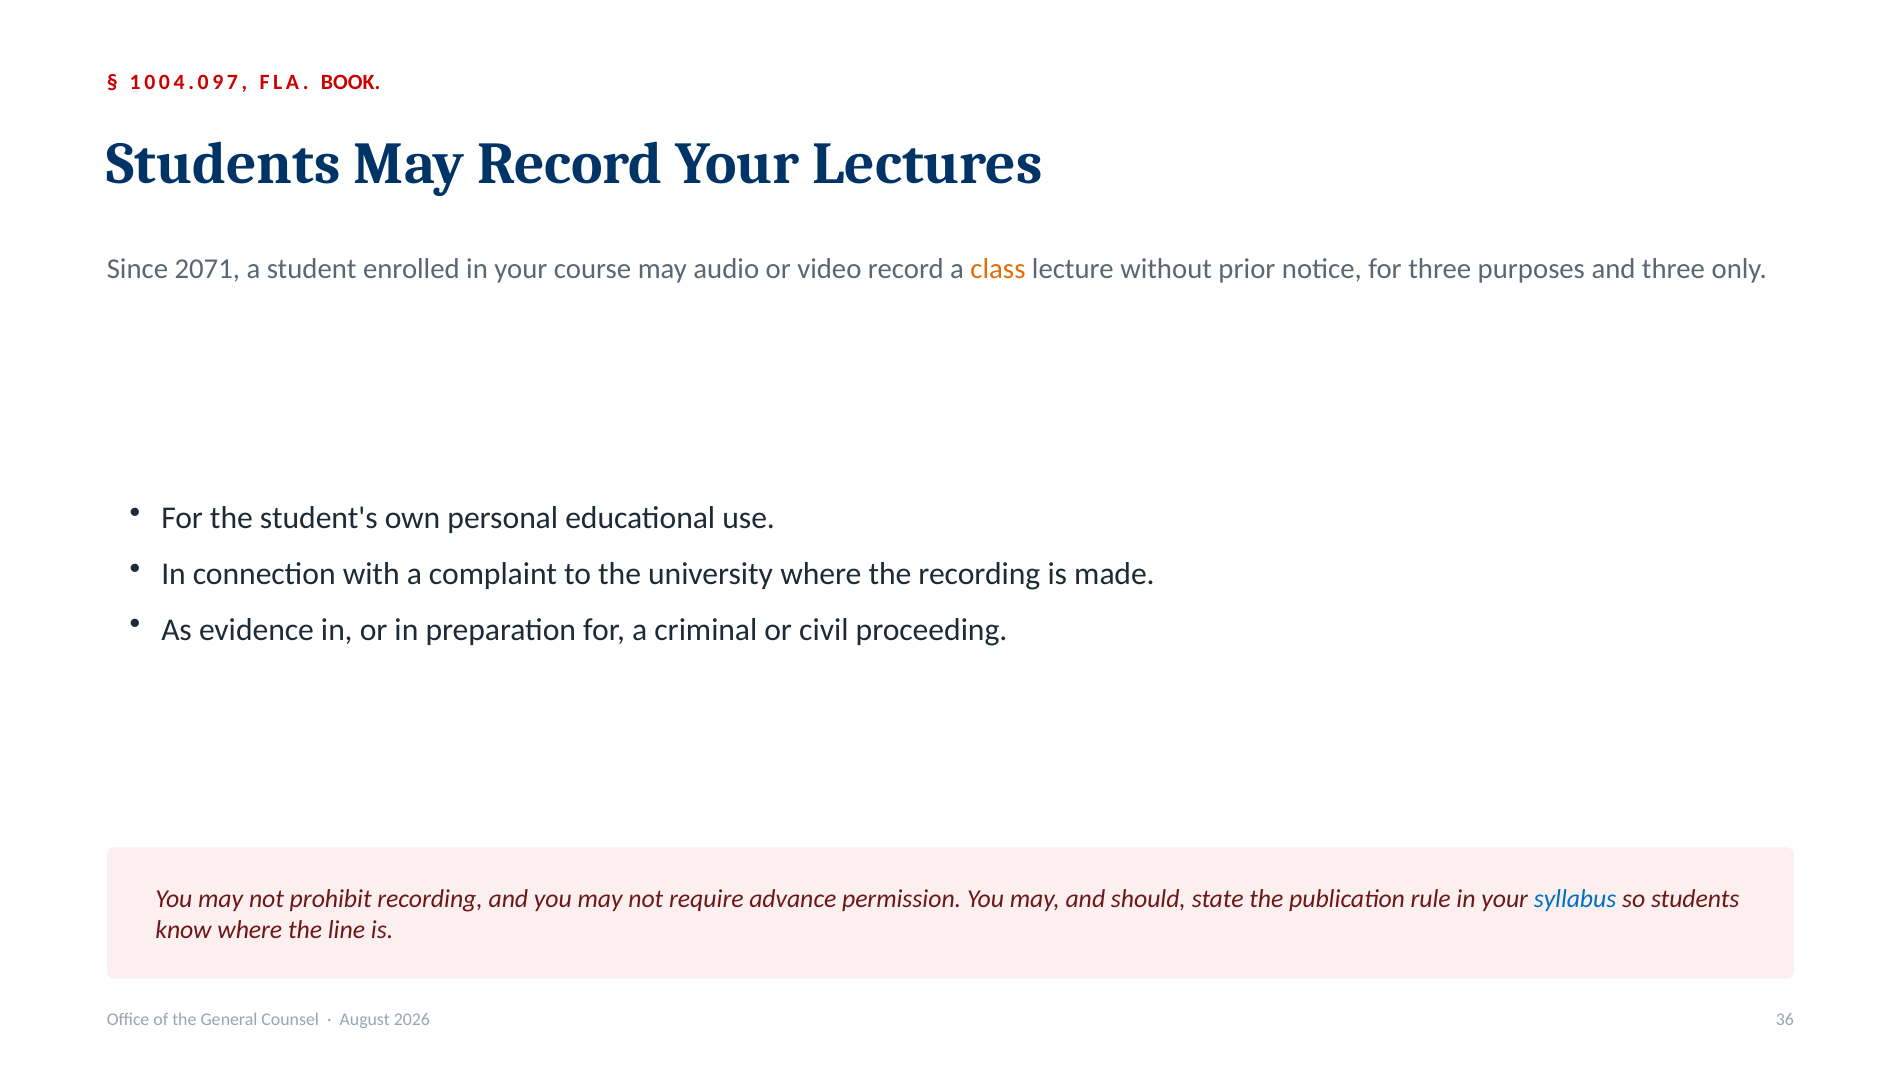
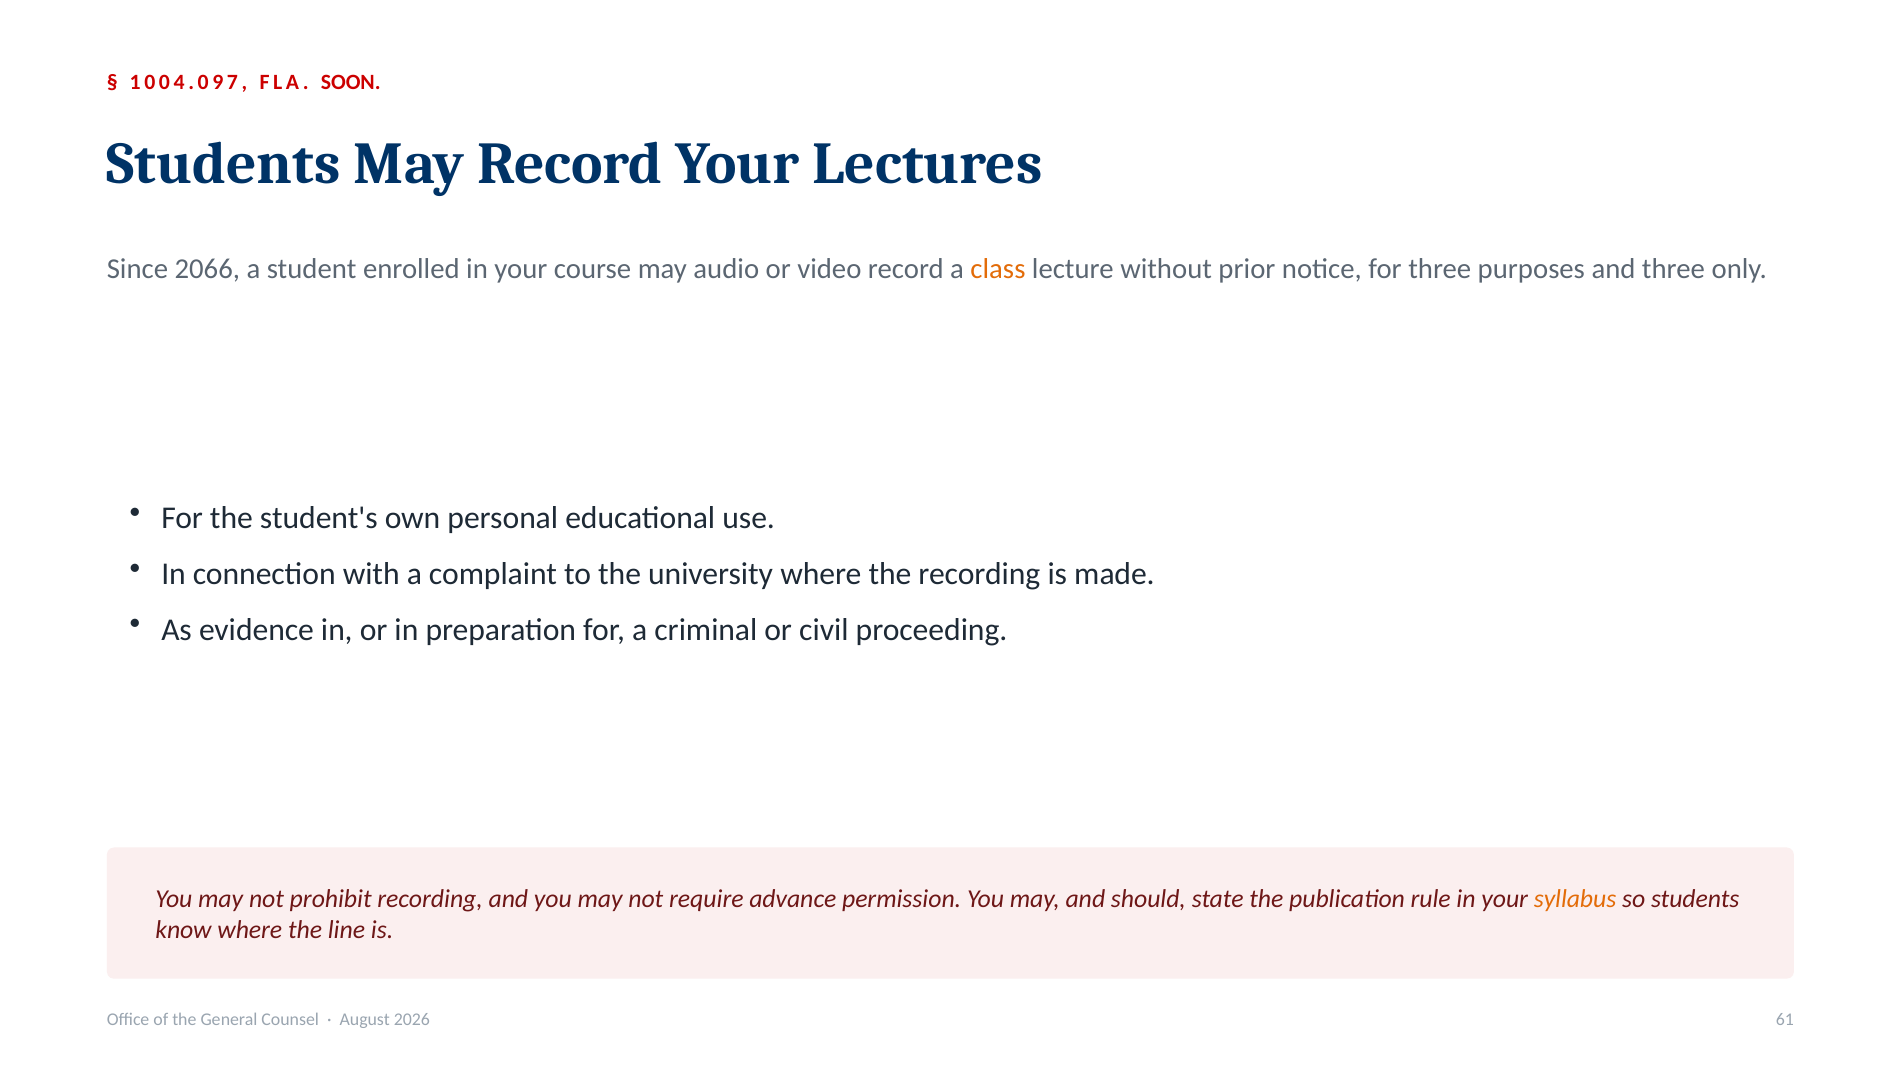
BOOK: BOOK -> SOON
2071: 2071 -> 2066
syllabus colour: blue -> orange
36: 36 -> 61
